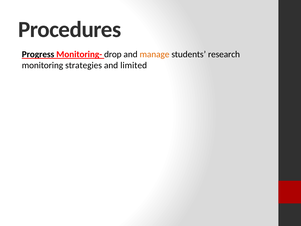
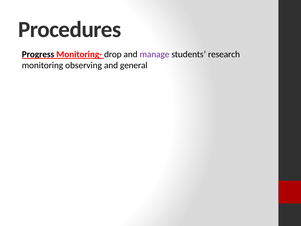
manage colour: orange -> purple
strategies: strategies -> observing
limited: limited -> general
